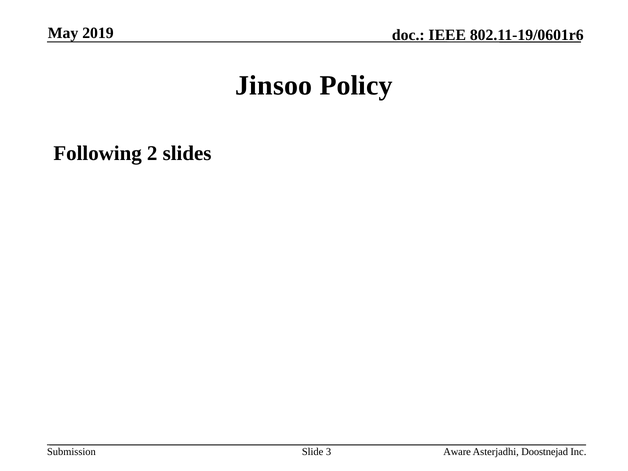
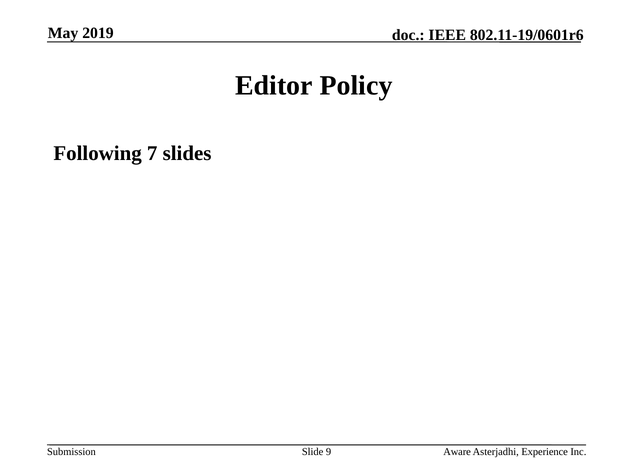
Jinsoo: Jinsoo -> Editor
2: 2 -> 7
3: 3 -> 9
Doostnejad: Doostnejad -> Experience
